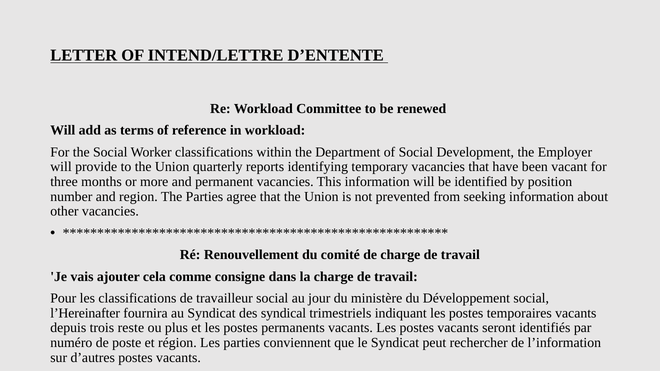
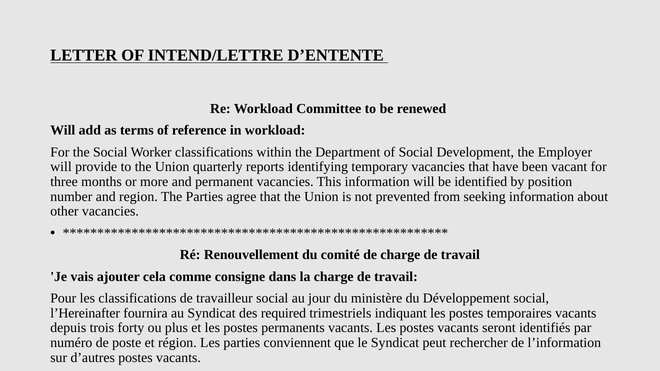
syndical: syndical -> required
reste: reste -> forty
